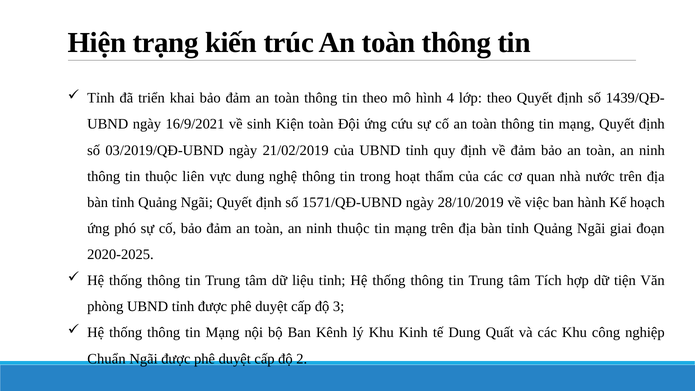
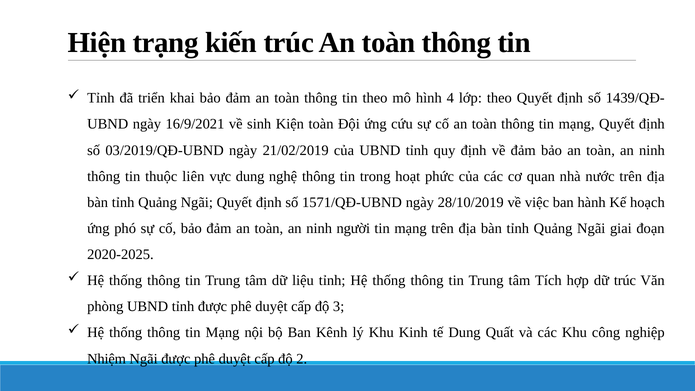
thẩm: thẩm -> phức
ninh thuộc: thuộc -> người
dữ tiện: tiện -> trúc
Chuẩn: Chuẩn -> Nhiệm
